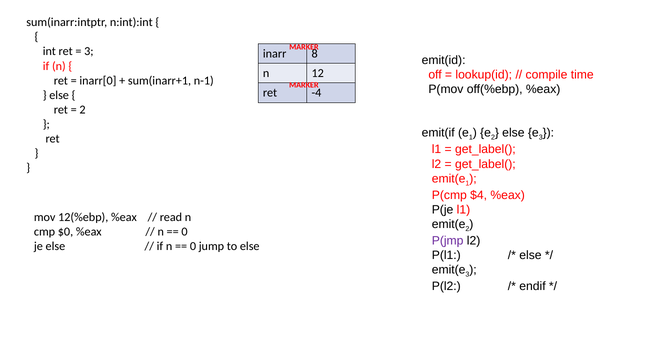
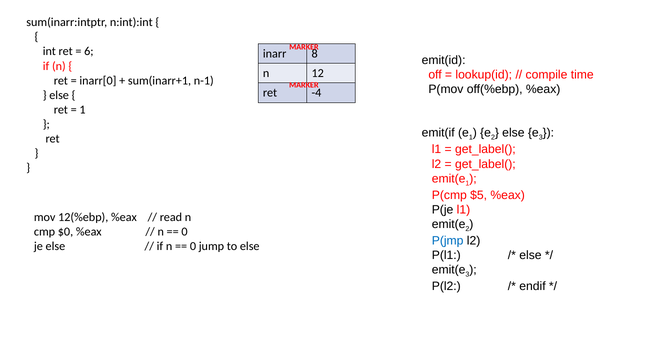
3 at (89, 52): 3 -> 6
2 at (82, 110): 2 -> 1
$4: $4 -> $5
P(jmp colour: purple -> blue
